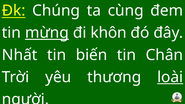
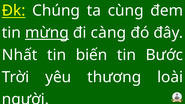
khôn: khôn -> càng
Chân: Chân -> Bước
loài underline: present -> none
